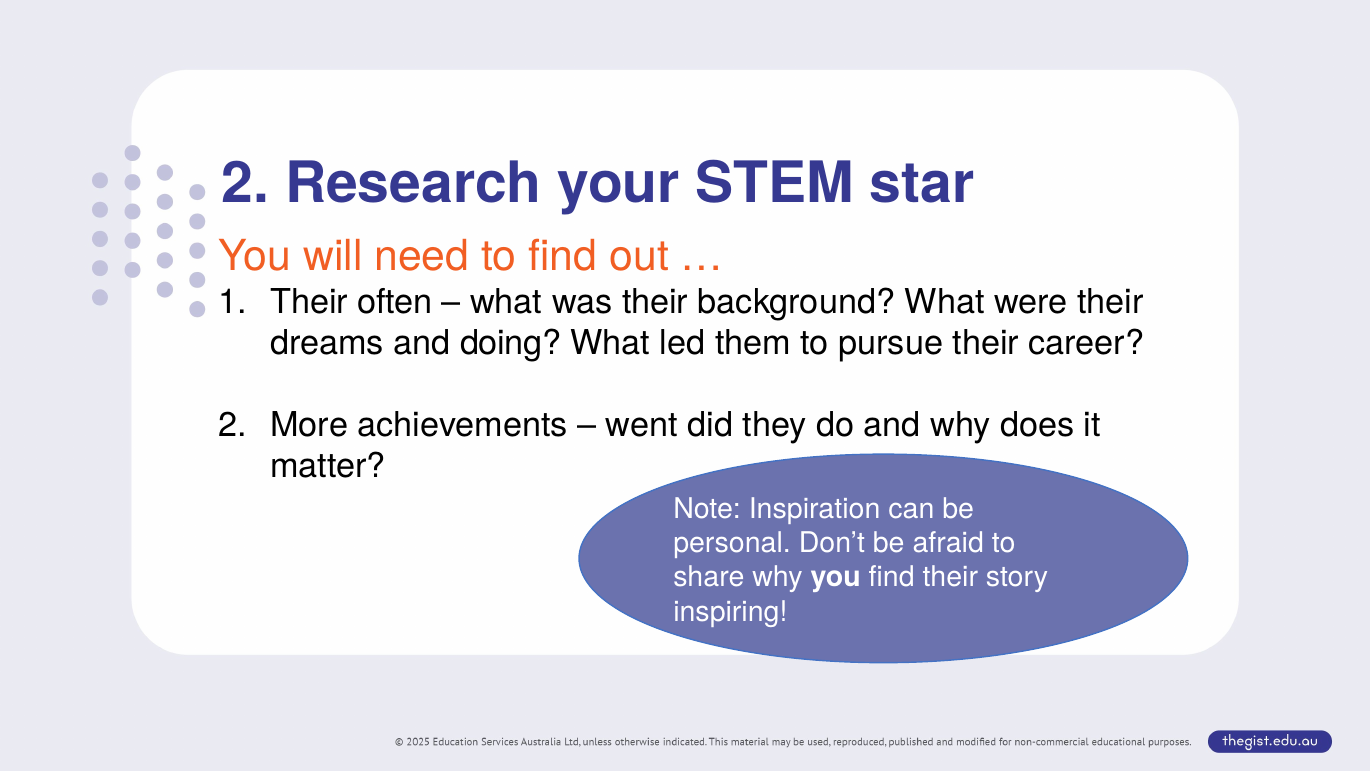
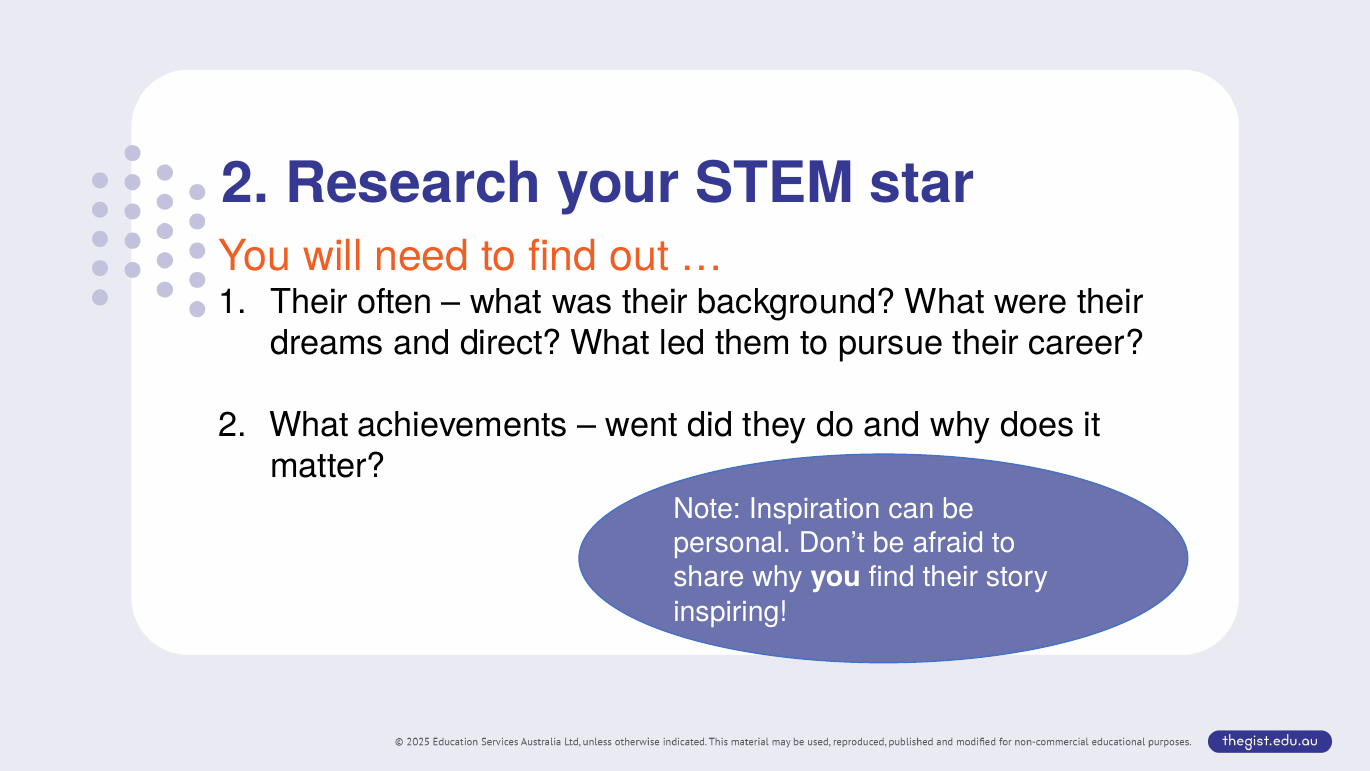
doing: doing -> direct
2 More: More -> What
